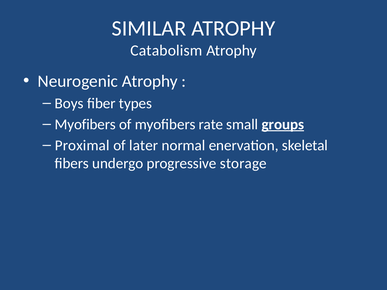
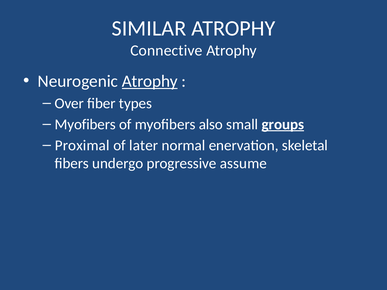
Catabolism: Catabolism -> Connective
Atrophy at (150, 81) underline: none -> present
Boys: Boys -> Over
rate: rate -> also
storage: storage -> assume
